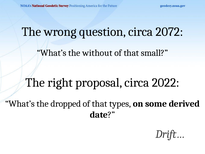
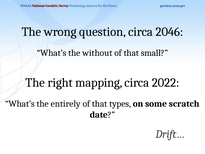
2072: 2072 -> 2046
proposal: proposal -> mapping
dropped: dropped -> entirely
derived: derived -> scratch
